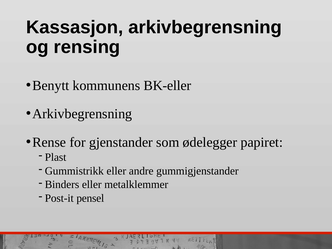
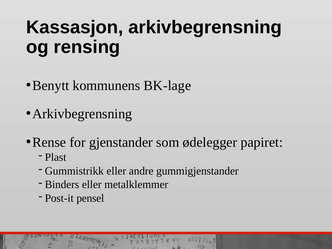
BK-eller: BK-eller -> BK-lage
